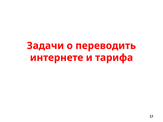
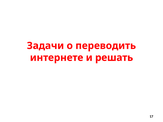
тарифа: тарифа -> решать
